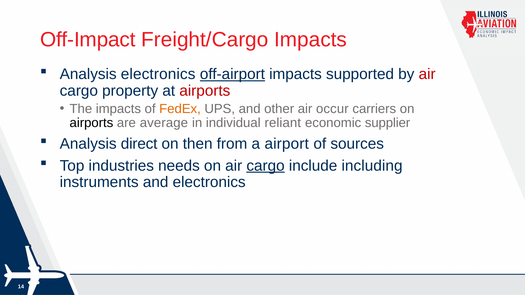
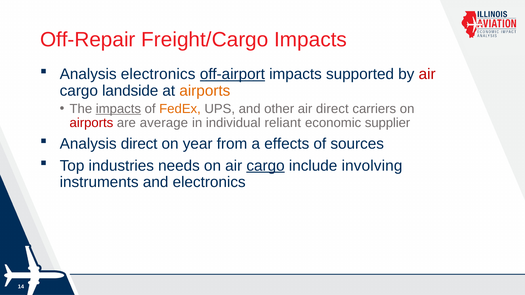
Off-Impact: Off-Impact -> Off-Repair
property: property -> landside
airports at (205, 91) colour: red -> orange
impacts at (118, 109) underline: none -> present
air occur: occur -> direct
airports at (91, 123) colour: black -> red
then: then -> year
airport: airport -> effects
including: including -> involving
